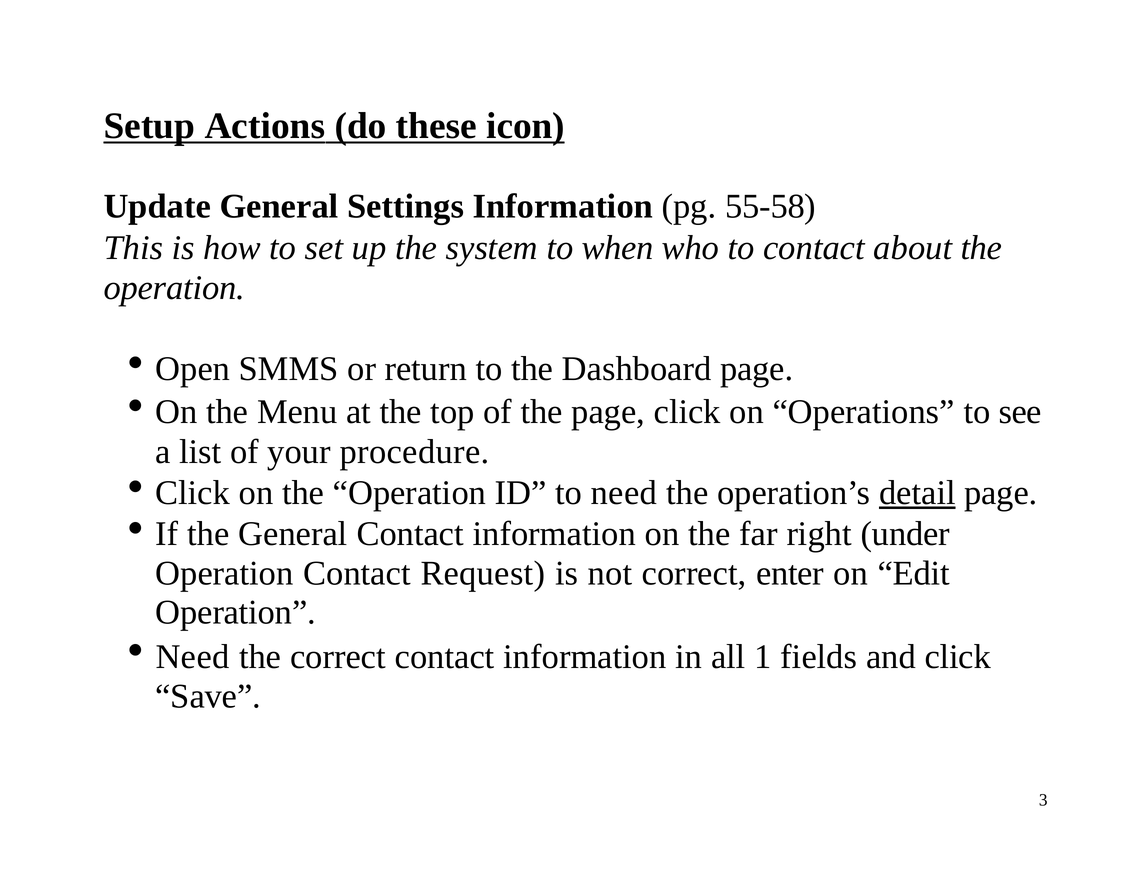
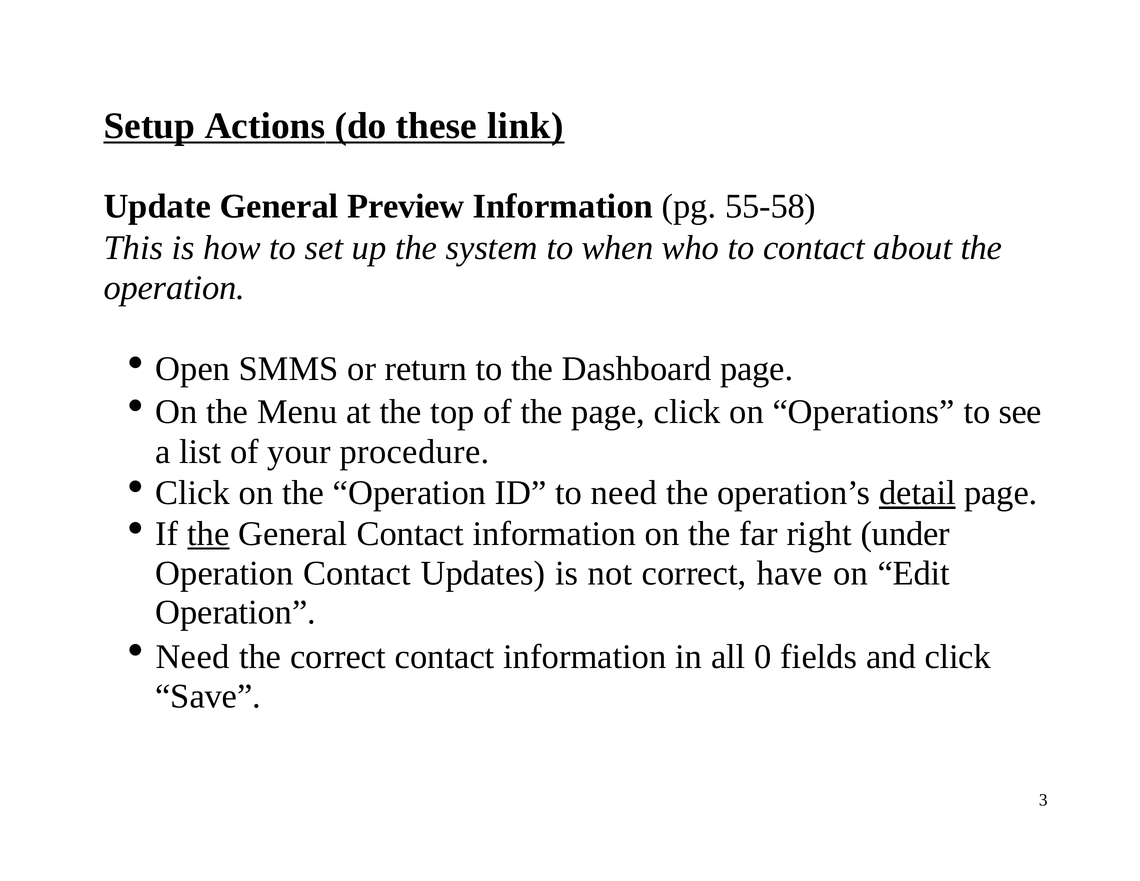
icon: icon -> link
Settings: Settings -> Preview
the at (208, 534) underline: none -> present
Request: Request -> Updates
enter: enter -> have
1: 1 -> 0
